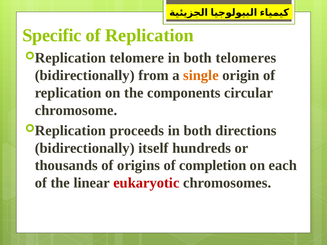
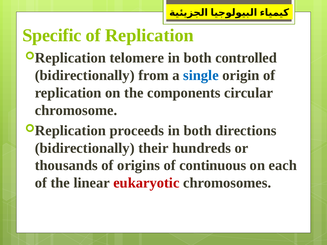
telomeres: telomeres -> controlled
single colour: orange -> blue
itself: itself -> their
completion: completion -> continuous
